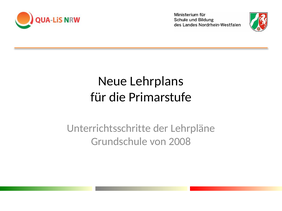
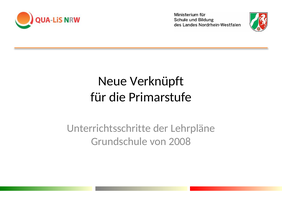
Lehrplans: Lehrplans -> Verknüpft
